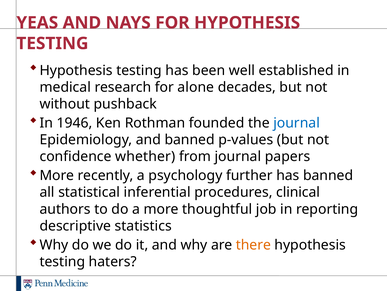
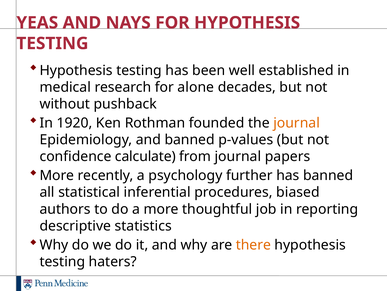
1946: 1946 -> 1920
journal at (297, 123) colour: blue -> orange
whether: whether -> calculate
clinical: clinical -> biased
